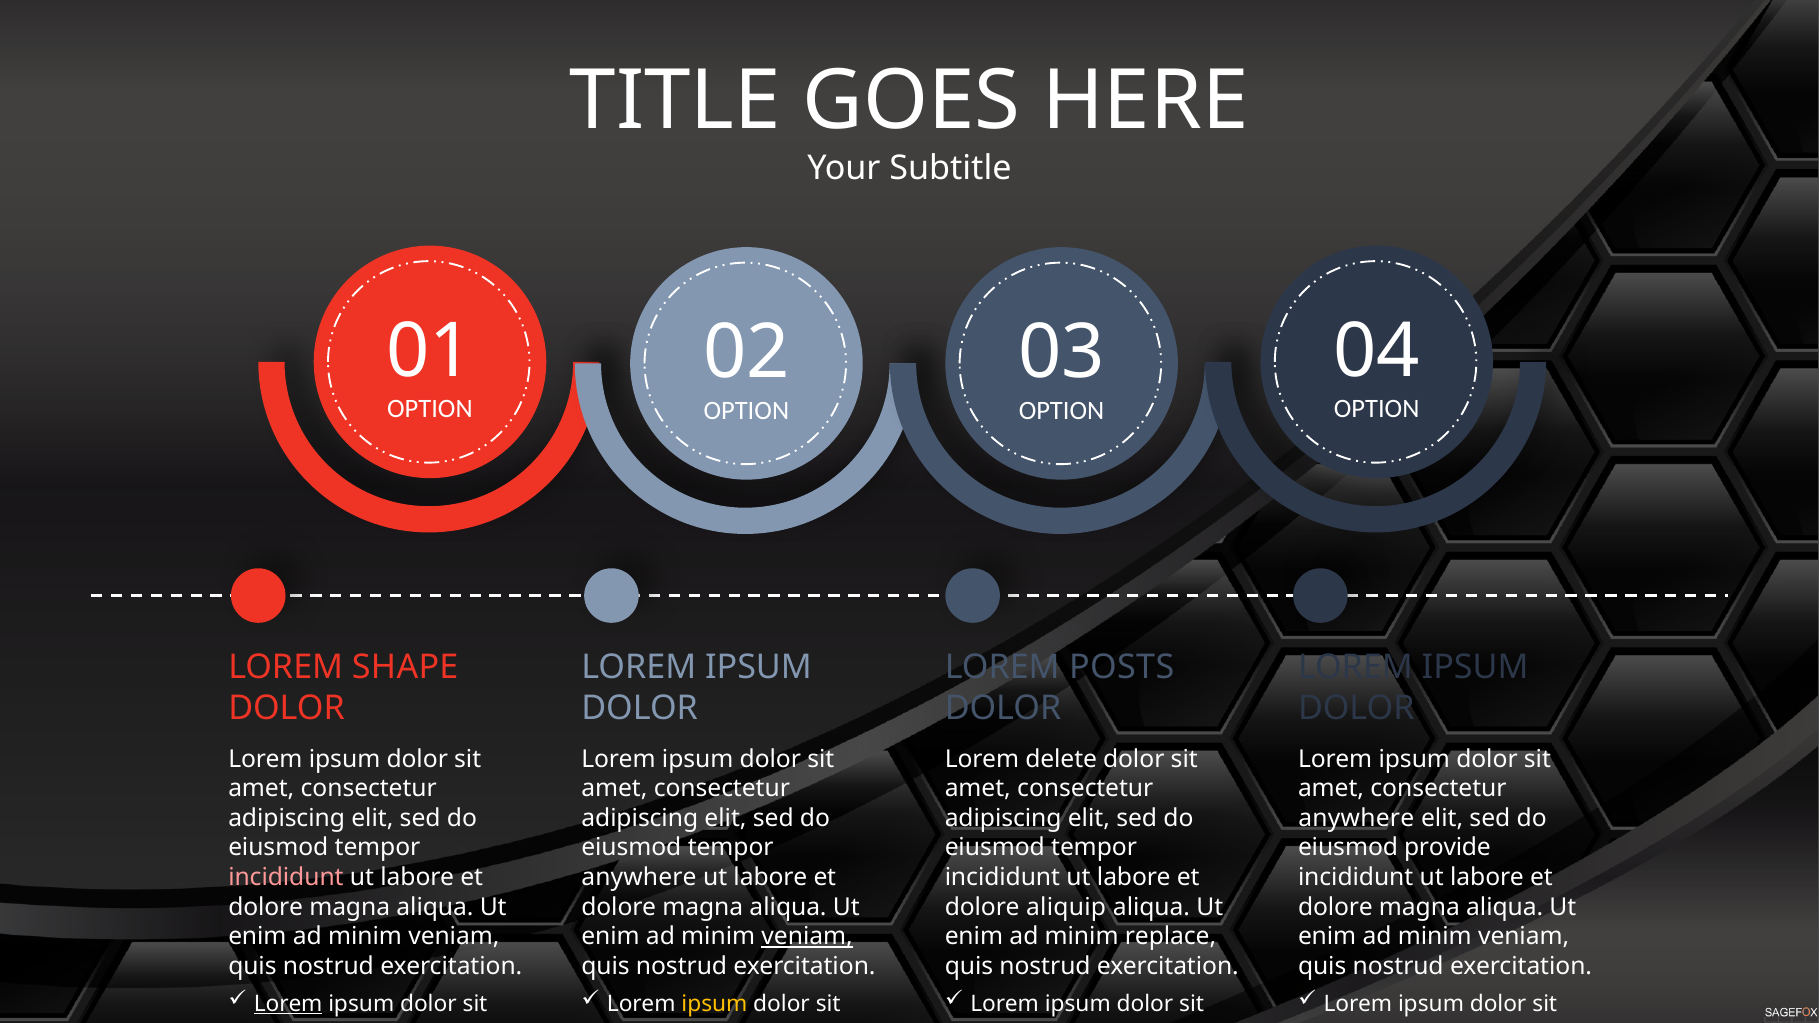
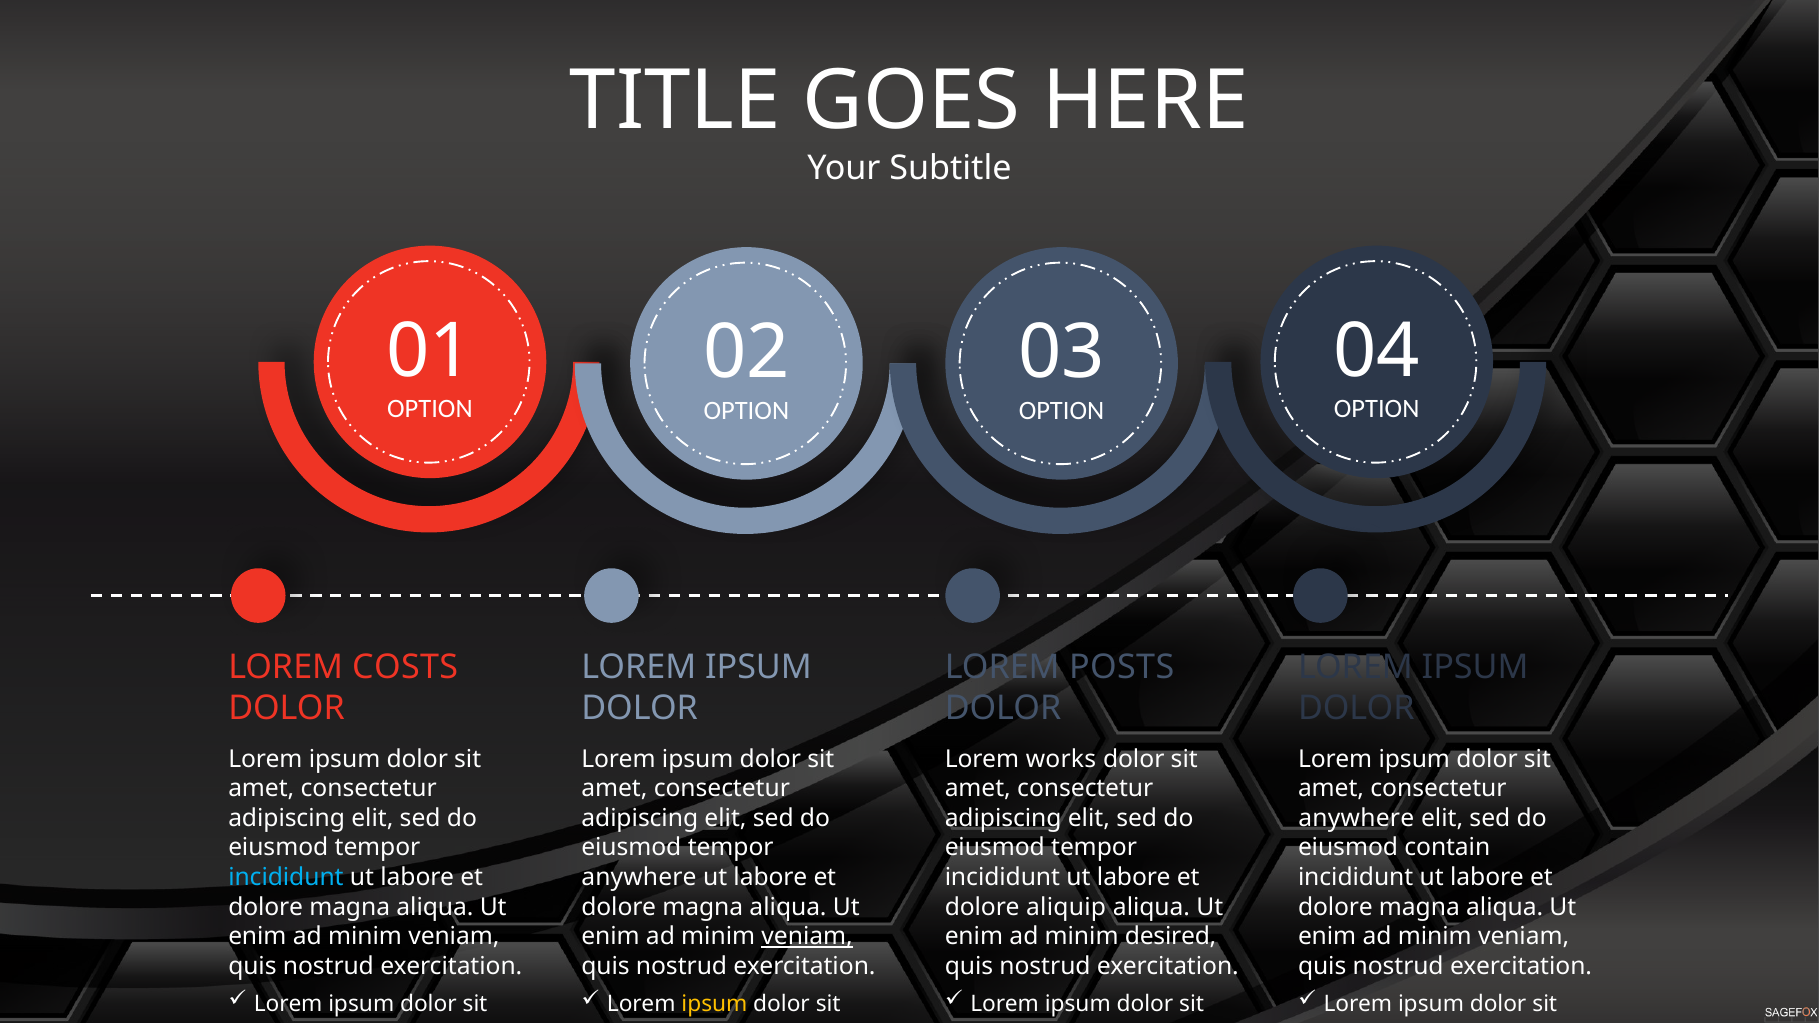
SHAPE: SHAPE -> COSTS
delete: delete -> works
provide: provide -> contain
incididunt at (286, 878) colour: pink -> light blue
replace: replace -> desired
Lorem at (288, 1004) underline: present -> none
